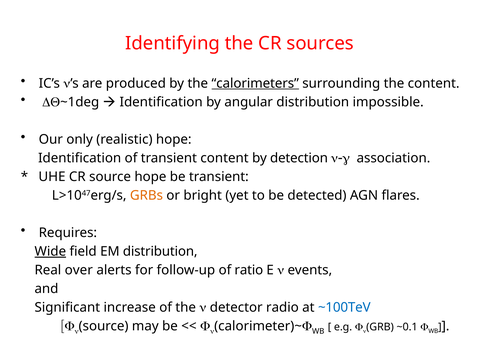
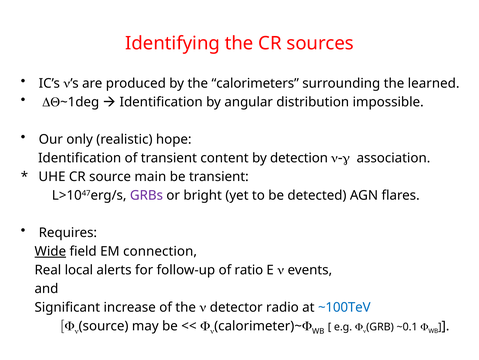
calorimeters underline: present -> none
the content: content -> learned
source hope: hope -> main
GRBs colour: orange -> purple
EM distribution: distribution -> connection
over: over -> local
